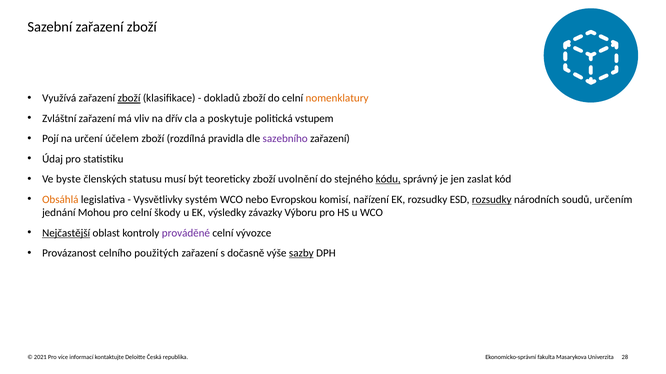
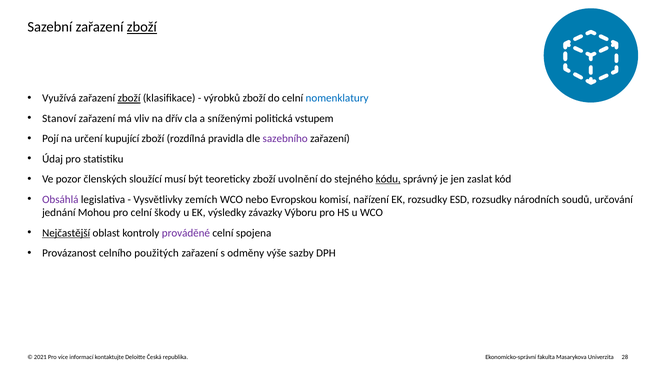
zboží at (142, 27) underline: none -> present
dokladů: dokladů -> výrobků
nomenklatury colour: orange -> blue
Zvláštní: Zvláštní -> Stanoví
poskytuje: poskytuje -> sníženými
účelem: účelem -> kupující
byste: byste -> pozor
statusu: statusu -> sloužící
Obsáhlá colour: orange -> purple
systém: systém -> zemích
rozsudky at (492, 200) underline: present -> none
určením: určením -> určování
vývozce: vývozce -> spojena
dočasně: dočasně -> odměny
sazby underline: present -> none
